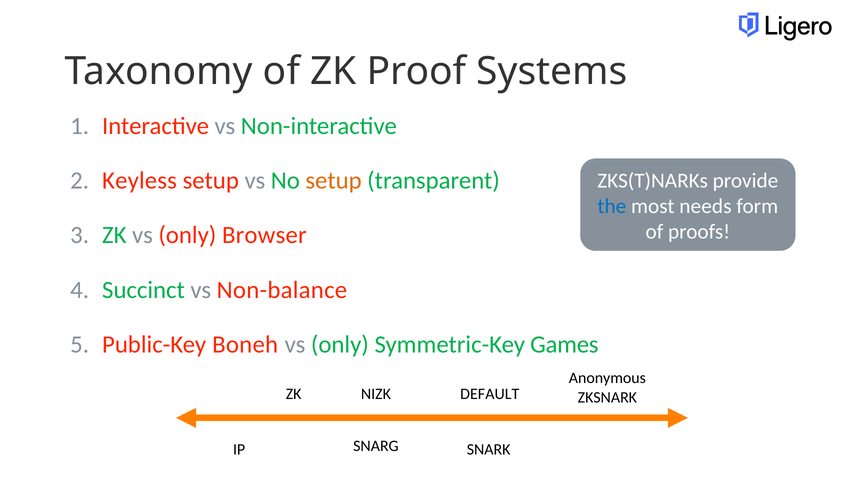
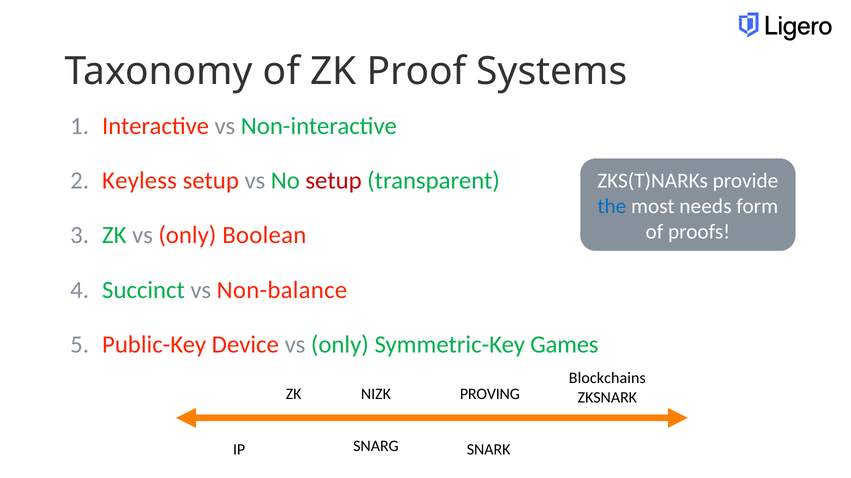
setup at (334, 181) colour: orange -> red
Browser: Browser -> Boolean
Boneh: Boneh -> Device
Anonymous: Anonymous -> Blockchains
DEFAULT: DEFAULT -> PROVING
